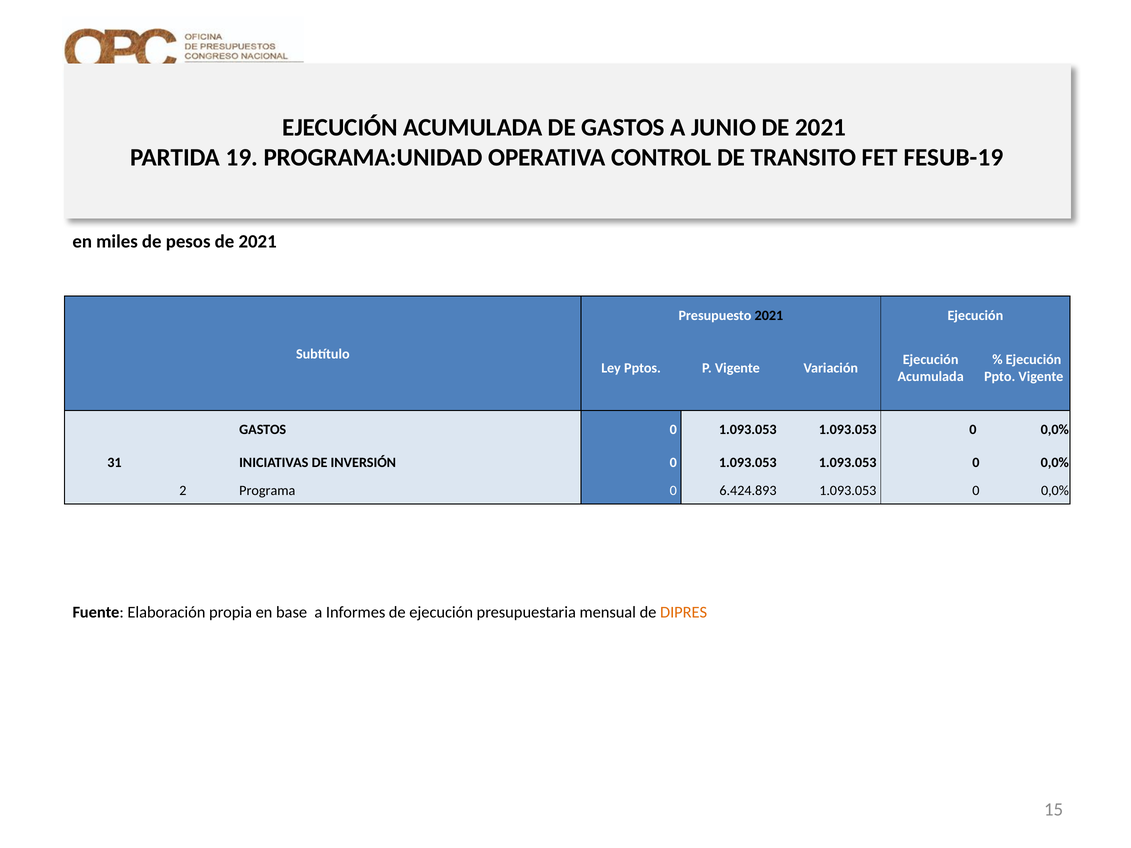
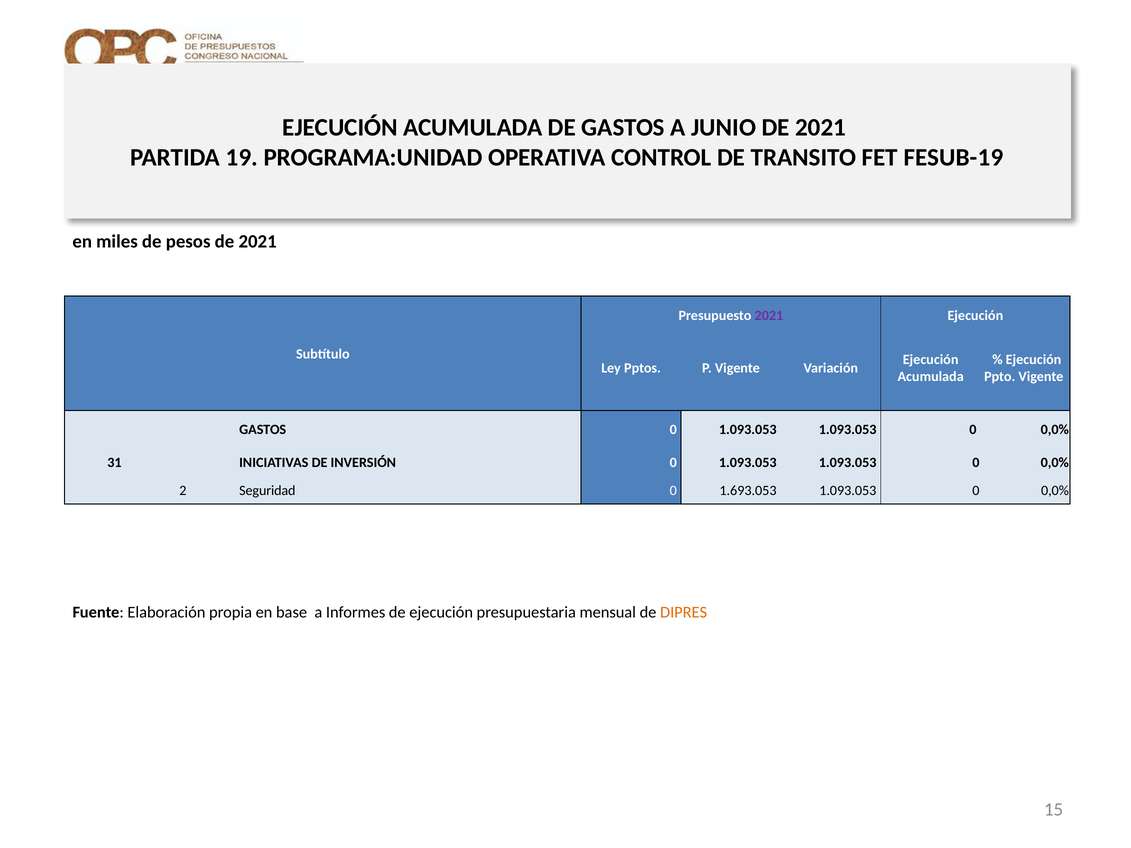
2021 at (769, 316) colour: black -> purple
Programa: Programa -> Seguridad
6.424.893: 6.424.893 -> 1.693.053
